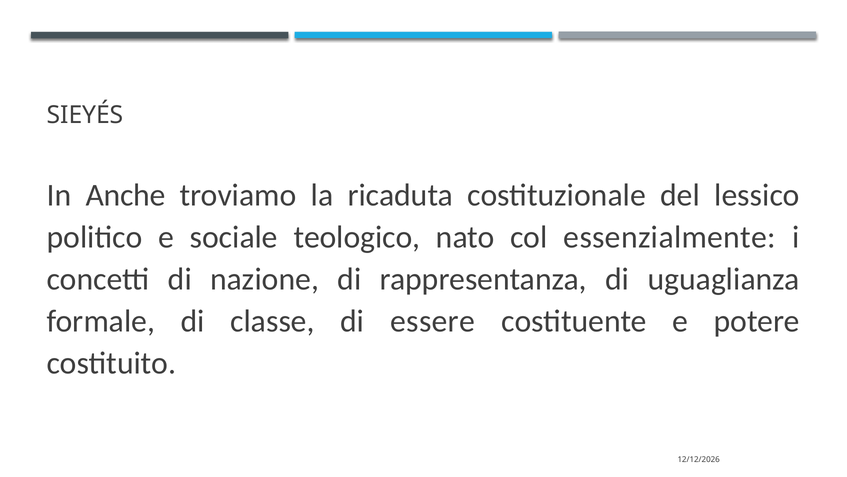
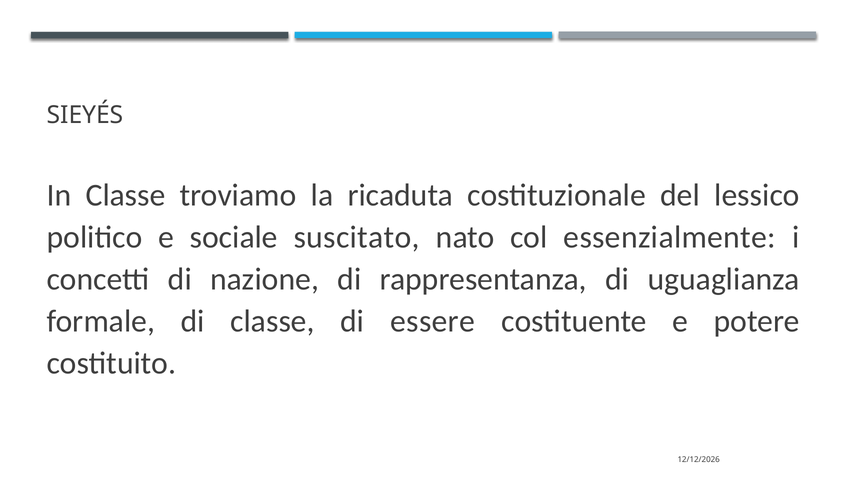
In Anche: Anche -> Classe
teologico: teologico -> suscitato
